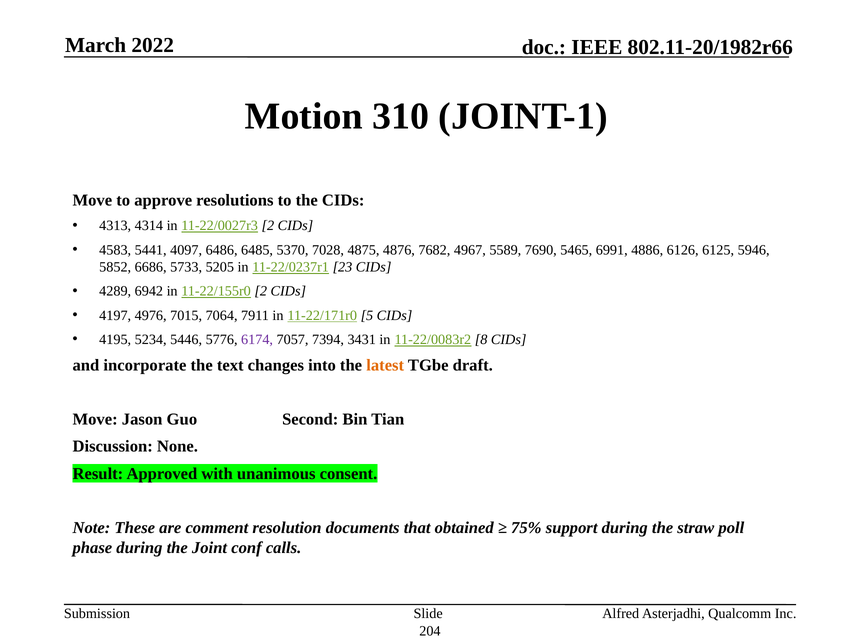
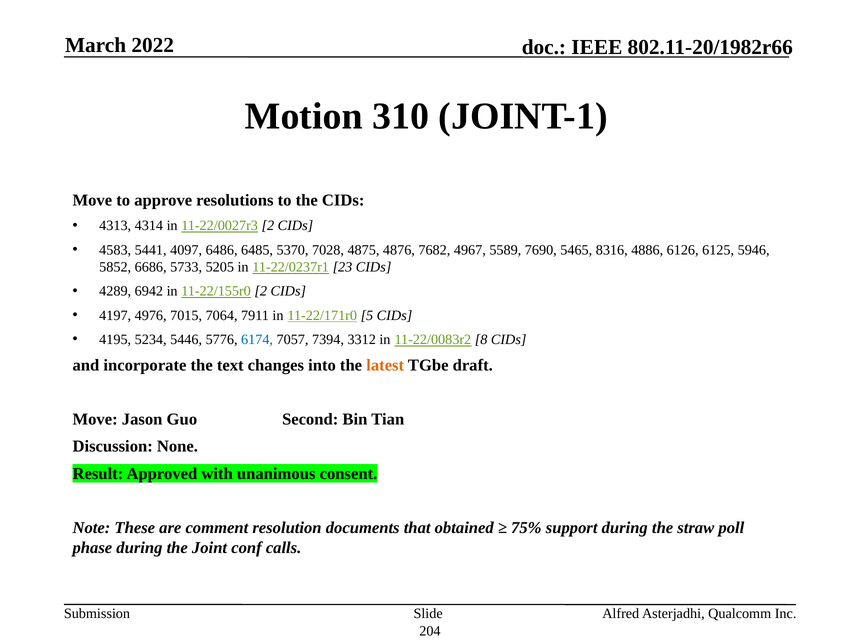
6991: 6991 -> 8316
6174 colour: purple -> blue
3431: 3431 -> 3312
